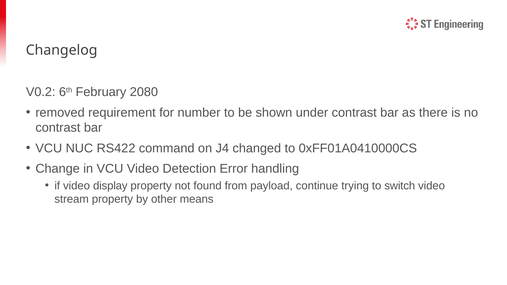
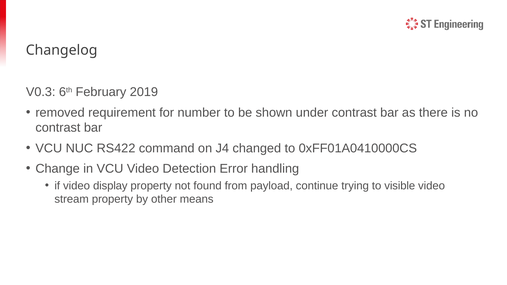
V0.2: V0.2 -> V0.3
2080: 2080 -> 2019
switch: switch -> visible
